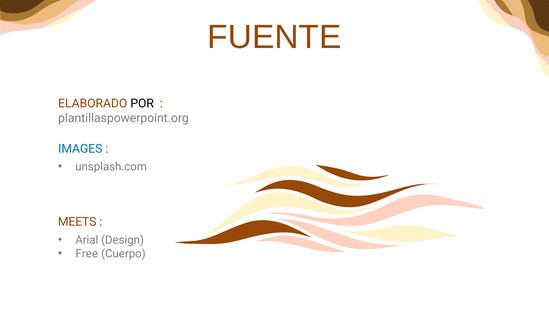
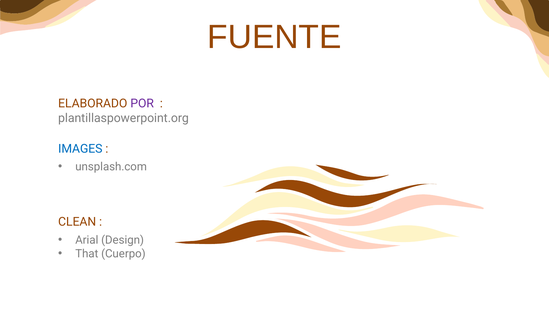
POR colour: black -> purple
MEETS: MEETS -> CLEAN
Free: Free -> That
